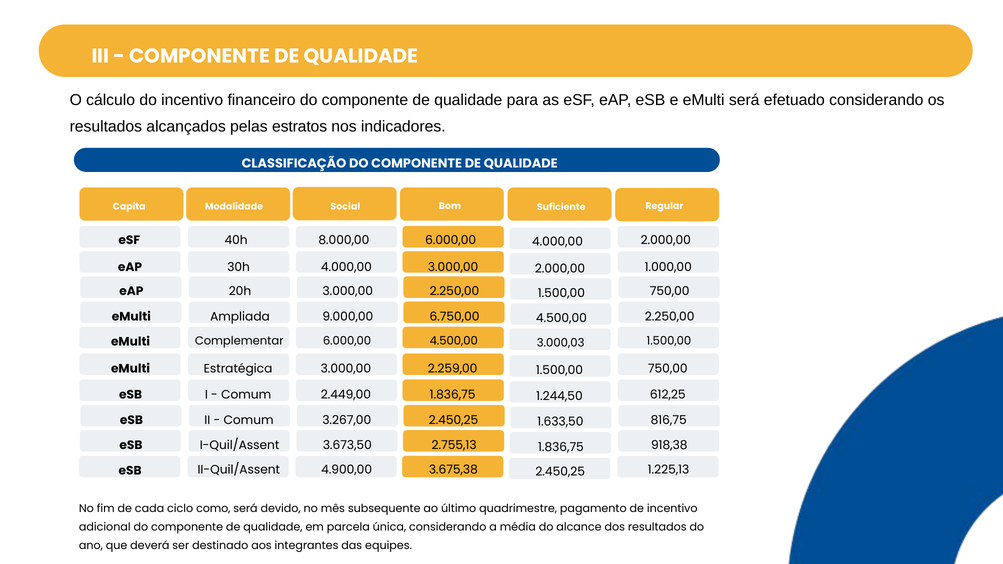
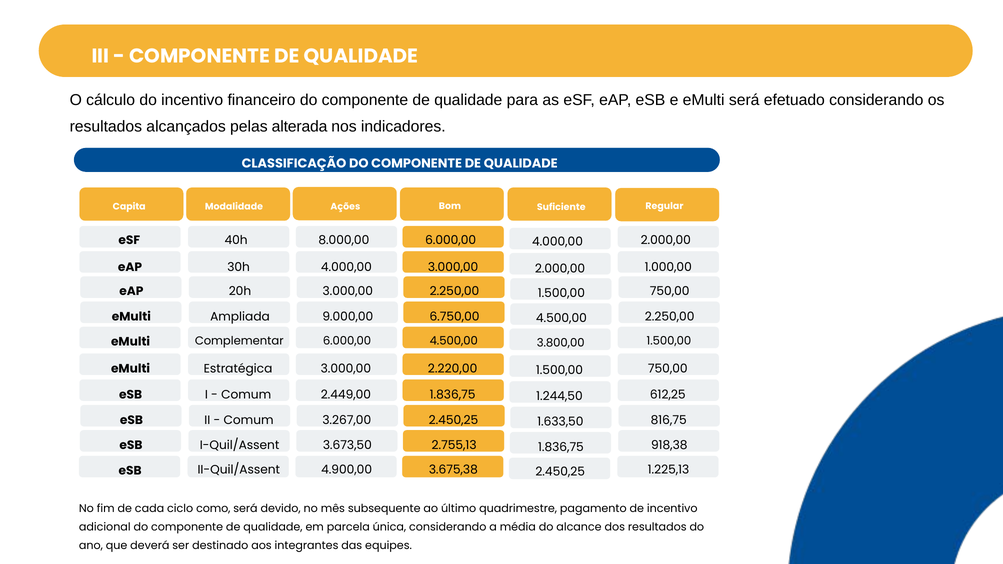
estratos: estratos -> alterada
Social: Social -> Ações
3.000,03: 3.000,03 -> 3.800,00
2.259,00: 2.259,00 -> 2.220,00
